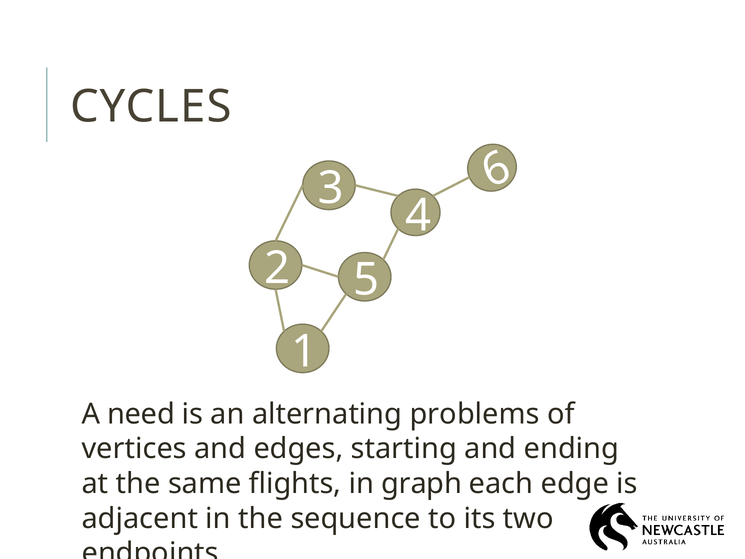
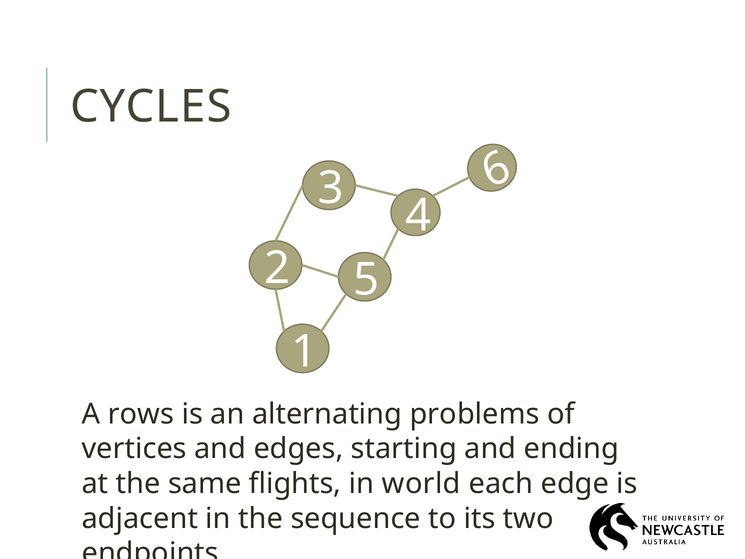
need: need -> rows
graph: graph -> world
